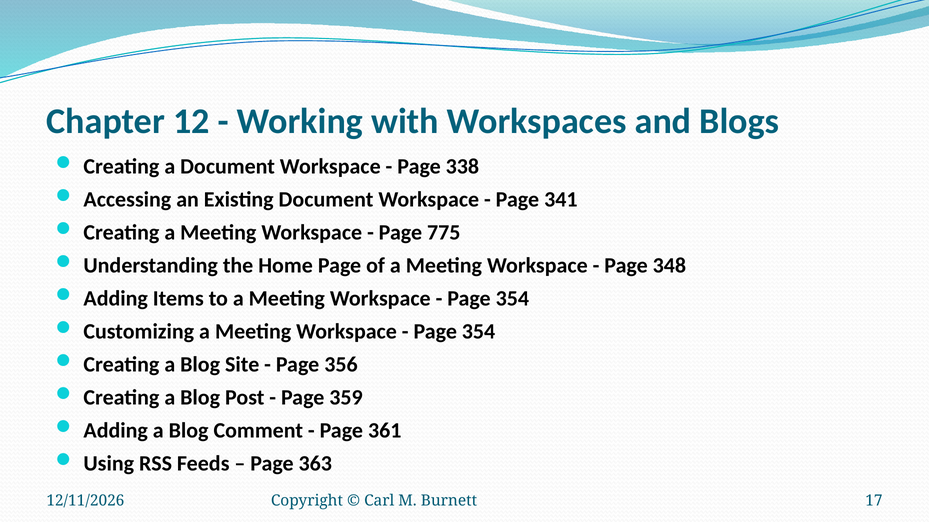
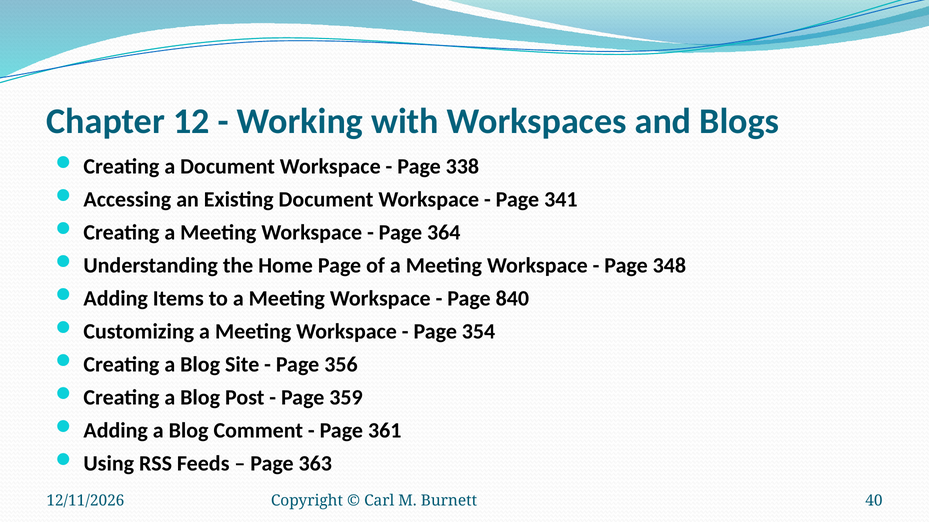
775: 775 -> 364
354 at (512, 299): 354 -> 840
17: 17 -> 40
